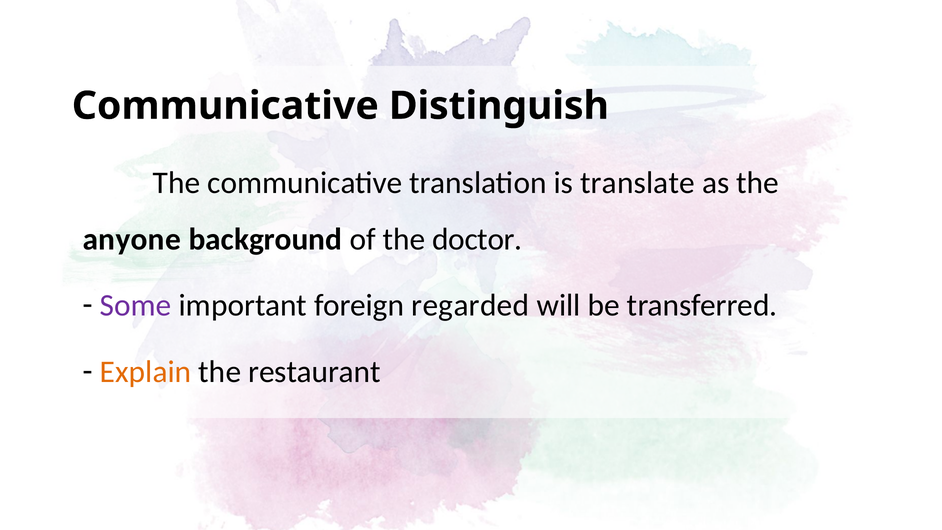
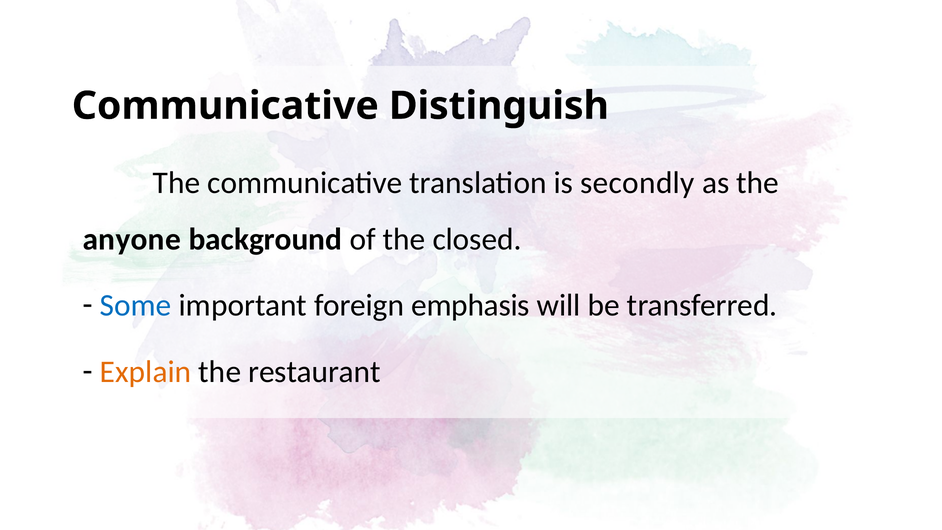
translate: translate -> secondly
doctor: doctor -> closed
Some colour: purple -> blue
regarded: regarded -> emphasis
